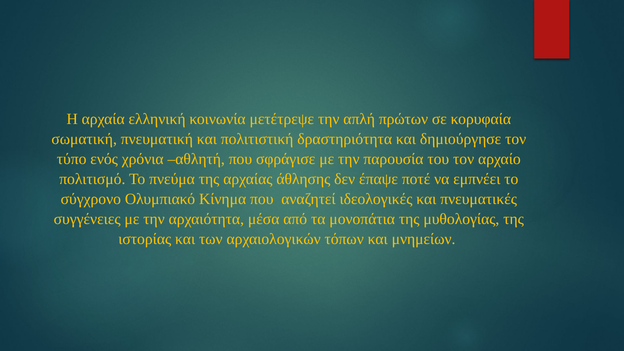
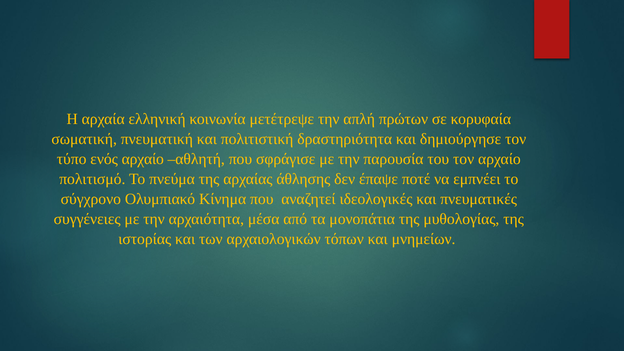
ενός χρόνια: χρόνια -> αρχαίο
